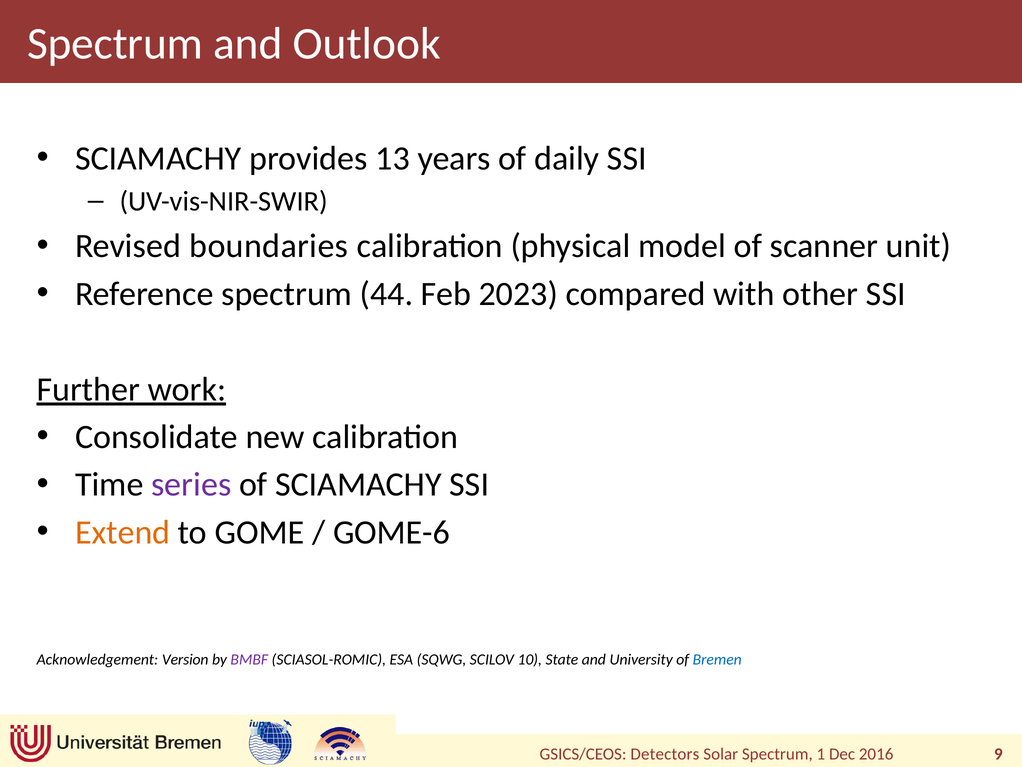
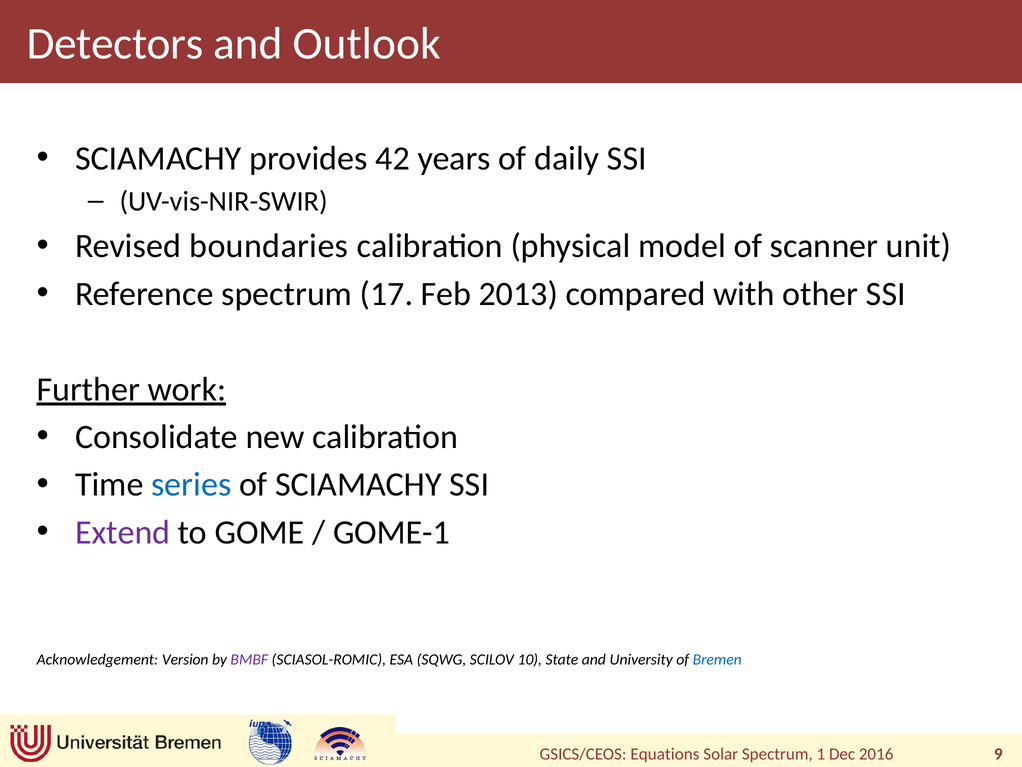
Spectrum at (115, 44): Spectrum -> Detectors
13: 13 -> 42
44: 44 -> 17
2023: 2023 -> 2013
series colour: purple -> blue
Extend colour: orange -> purple
GOME-6: GOME-6 -> GOME-1
Detectors: Detectors -> Equations
